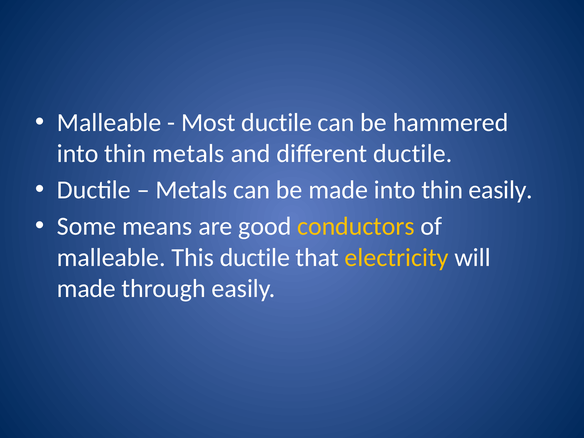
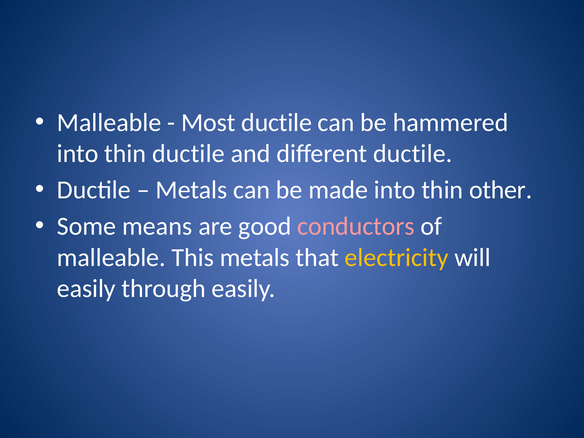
thin metals: metals -> ductile
thin easily: easily -> other
conductors colour: yellow -> pink
This ductile: ductile -> metals
made at (86, 289): made -> easily
